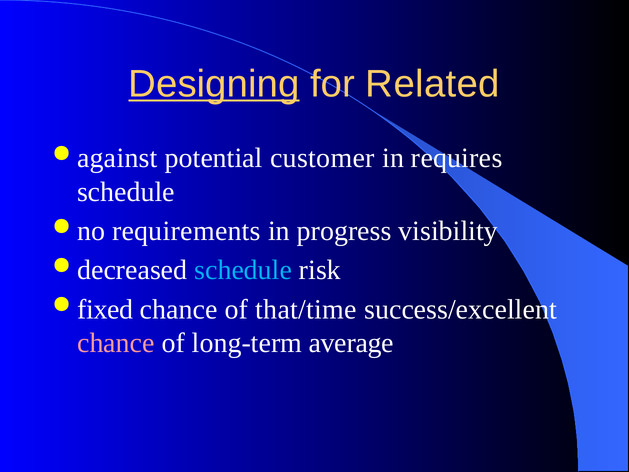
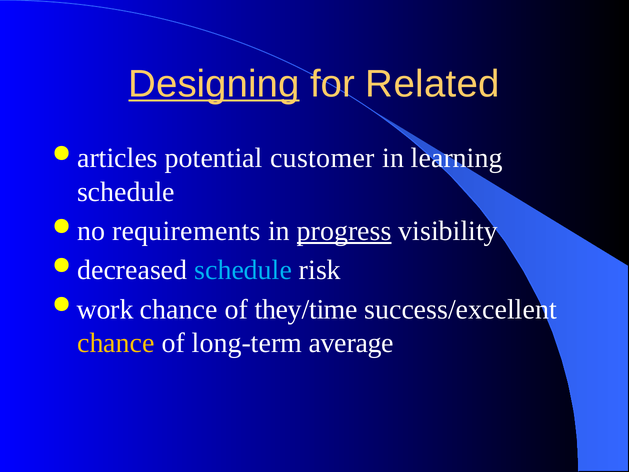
against: against -> articles
requires: requires -> learning
progress underline: none -> present
fixed: fixed -> work
that/time: that/time -> they/time
chance at (116, 343) colour: pink -> yellow
